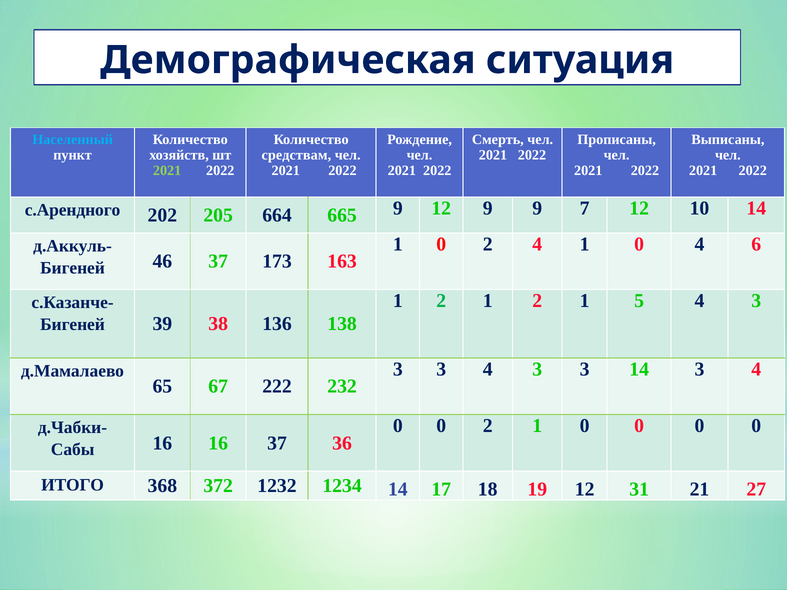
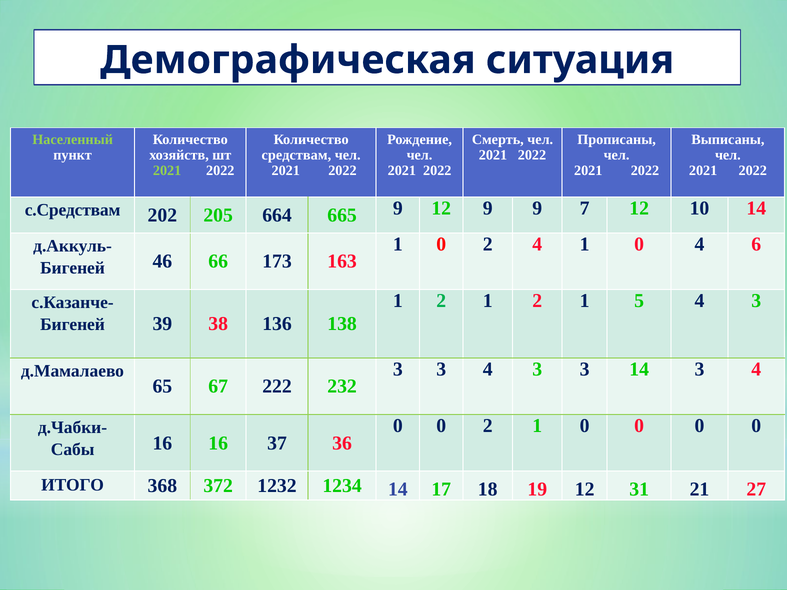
Населенный colour: light blue -> light green
с.Арендного: с.Арендного -> с.Средствам
46 37: 37 -> 66
